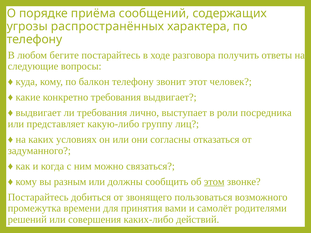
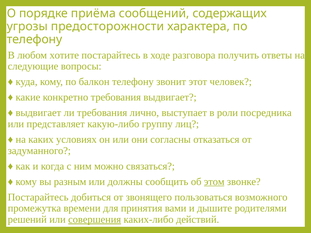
распространённых: распространённых -> предосторожности
бегите: бегите -> хотите
самолёт: самолёт -> дышите
совершения underline: none -> present
